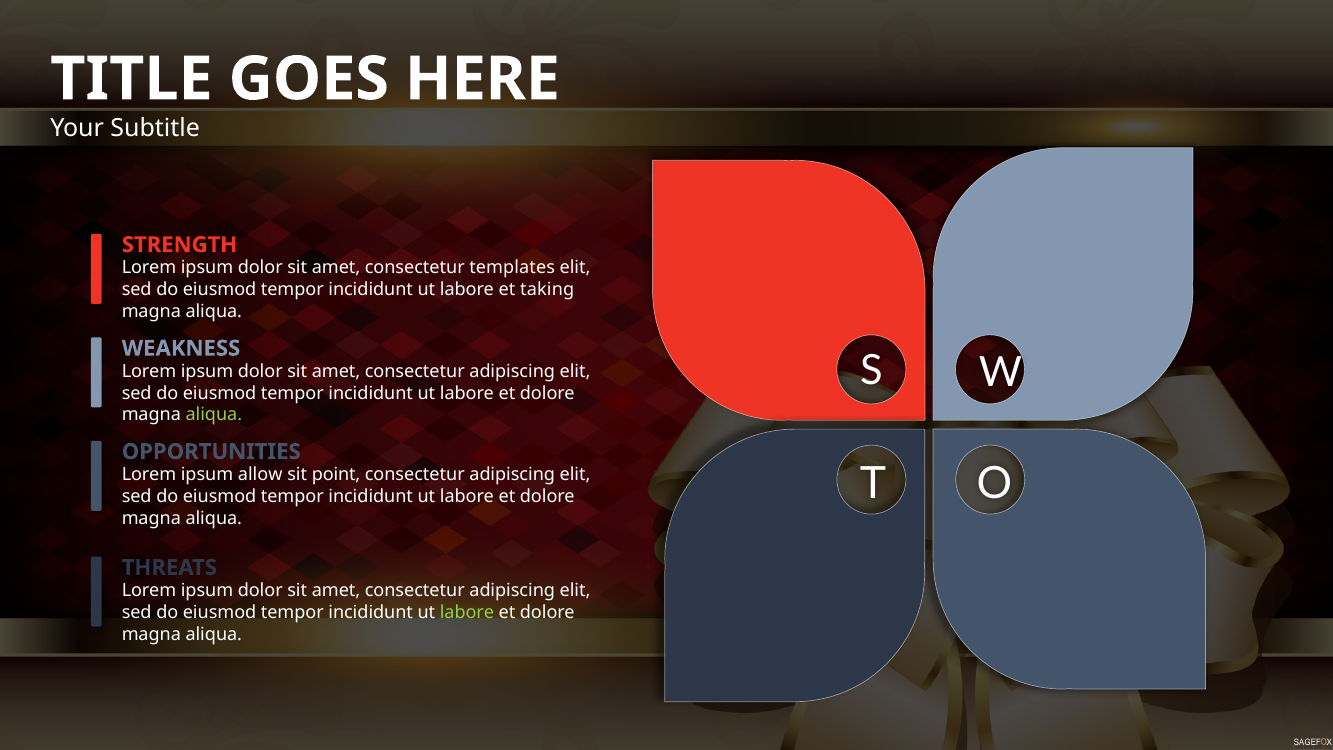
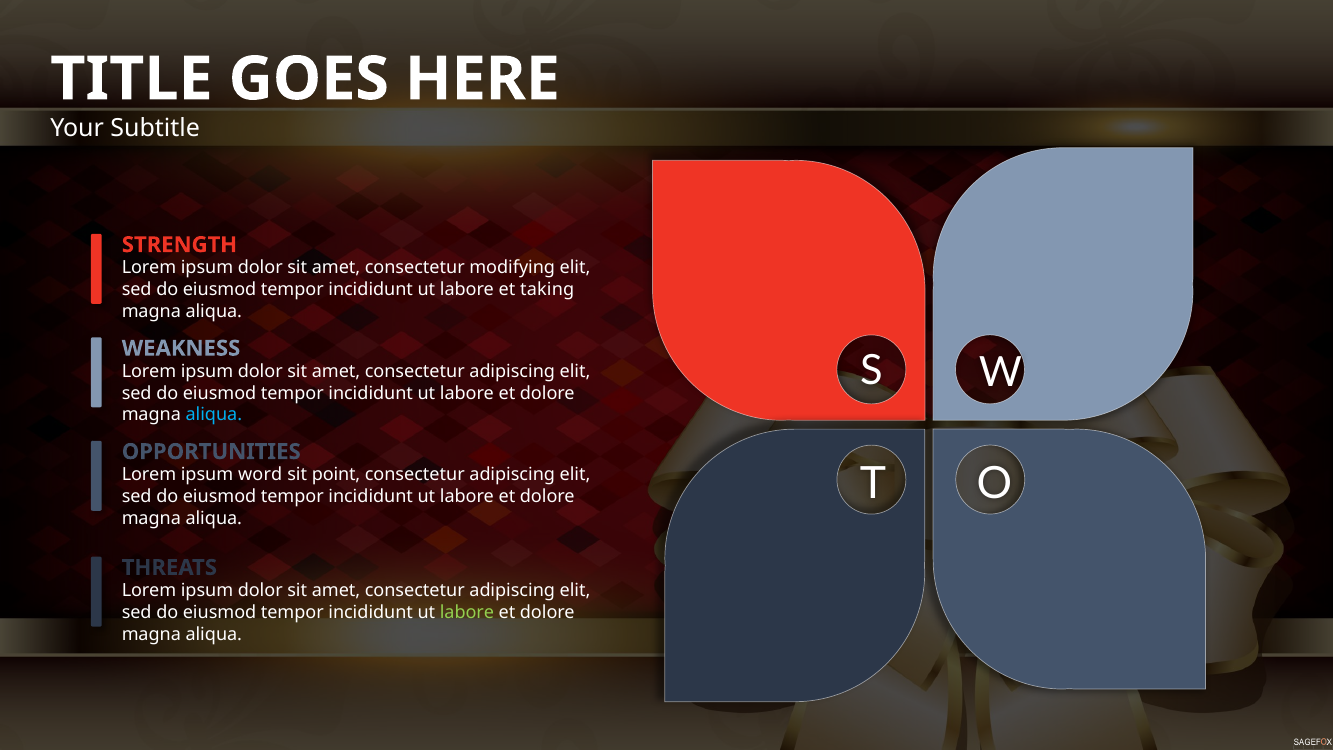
templates: templates -> modifying
aliqua at (214, 415) colour: light green -> light blue
allow: allow -> word
